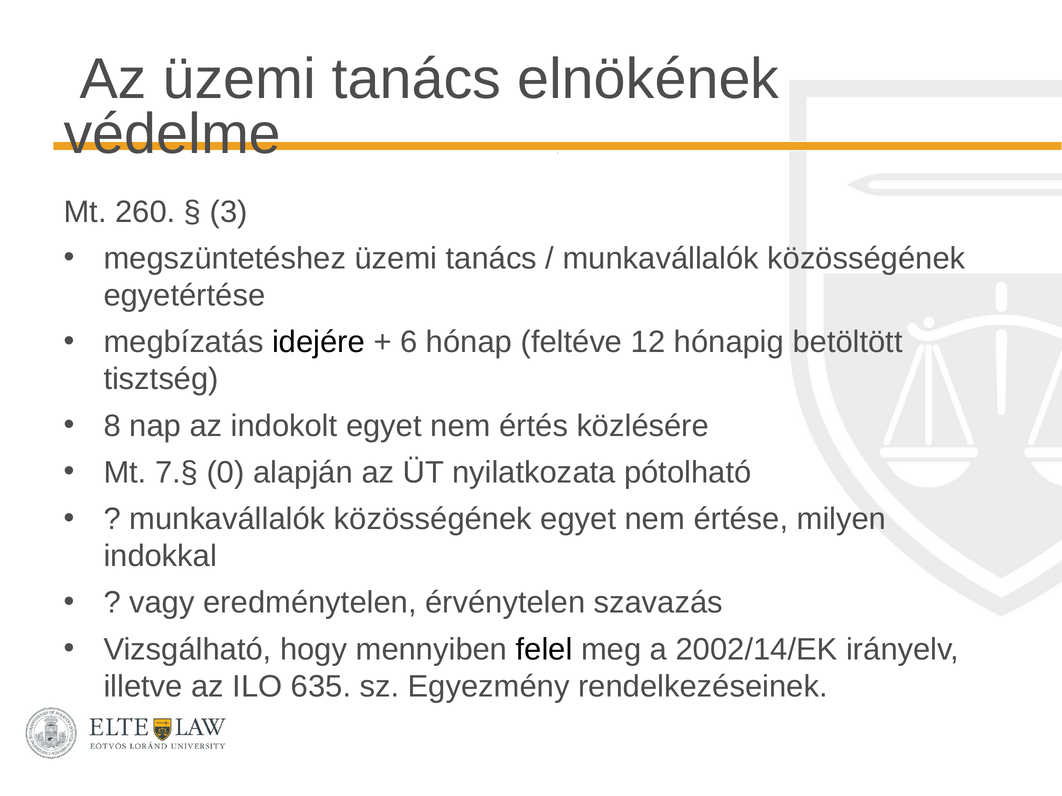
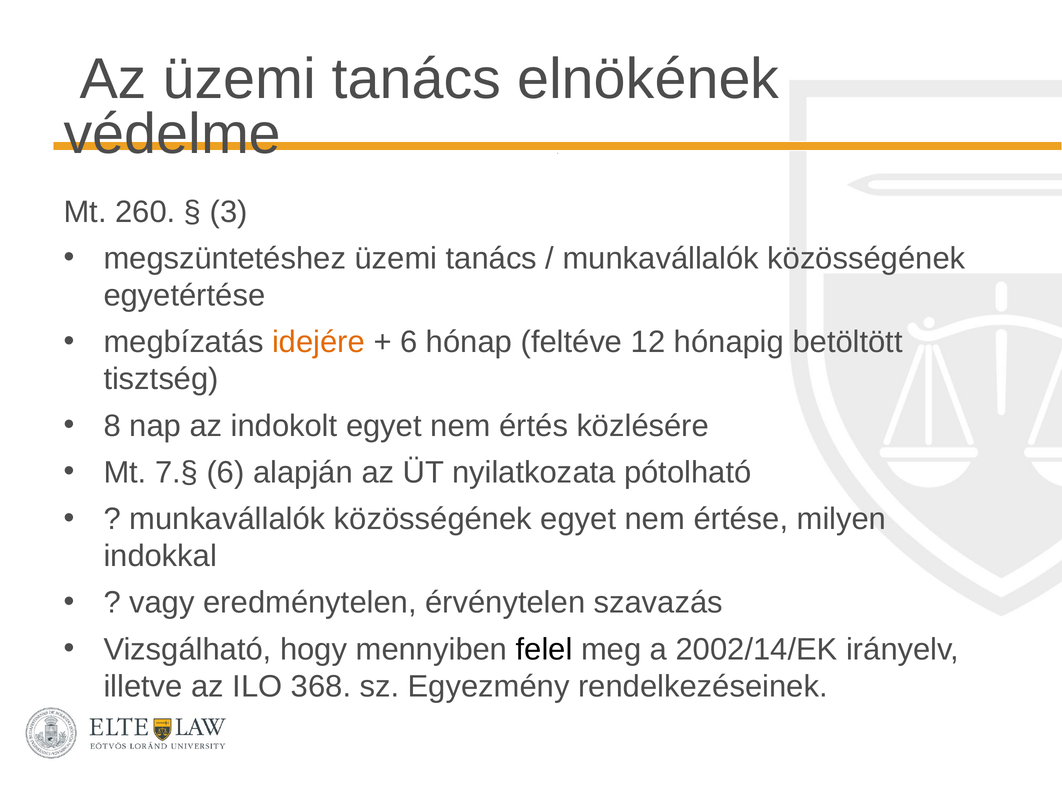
idejére colour: black -> orange
7.§ 0: 0 -> 6
635: 635 -> 368
